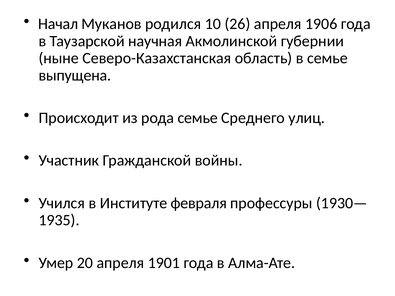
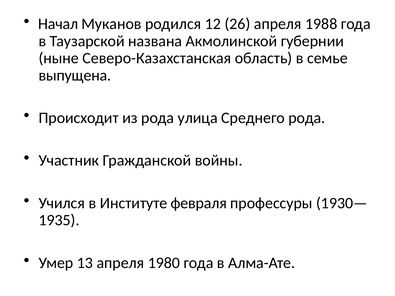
10: 10 -> 12
1906: 1906 -> 1988
научная: научная -> названа
рода семье: семье -> улица
Среднего улиц: улиц -> рода
20: 20 -> 13
1901: 1901 -> 1980
